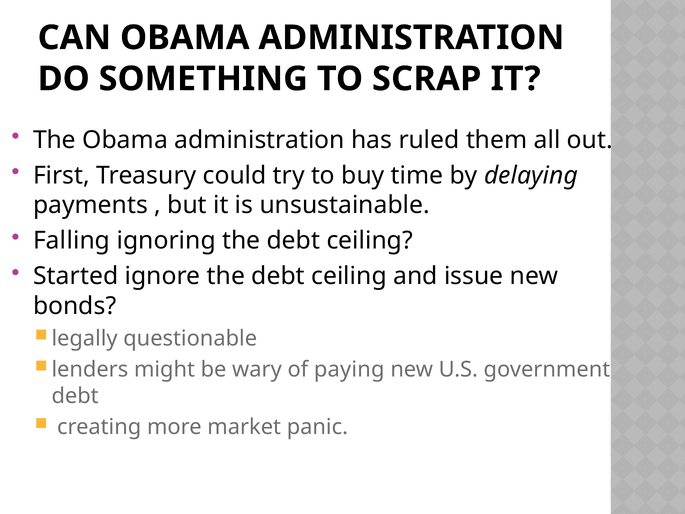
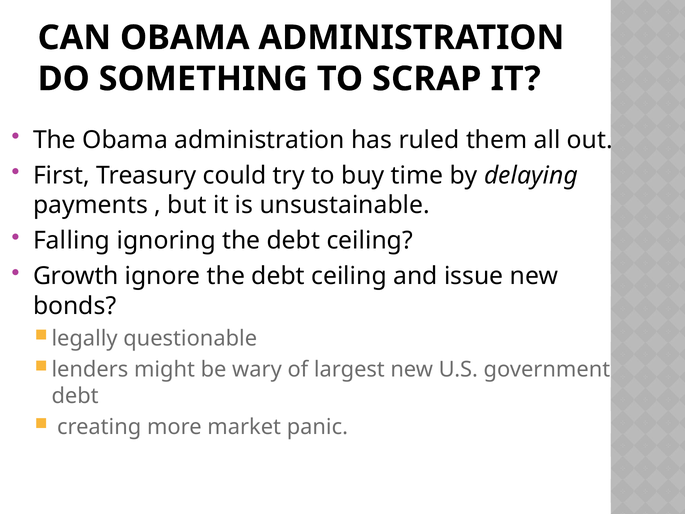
Started: Started -> Growth
paying: paying -> largest
